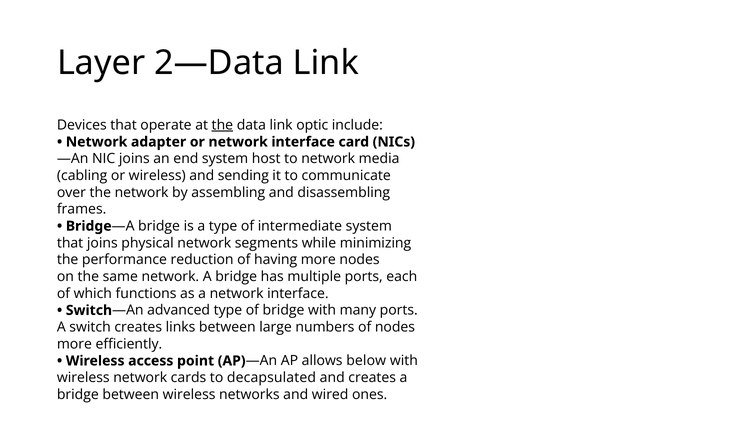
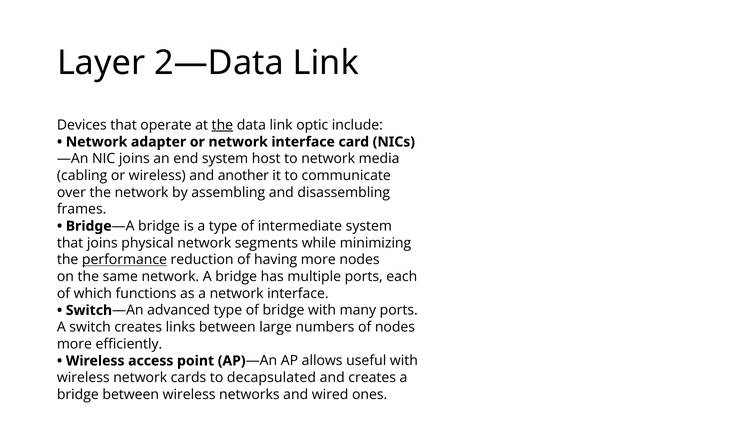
sending: sending -> another
performance underline: none -> present
below: below -> useful
